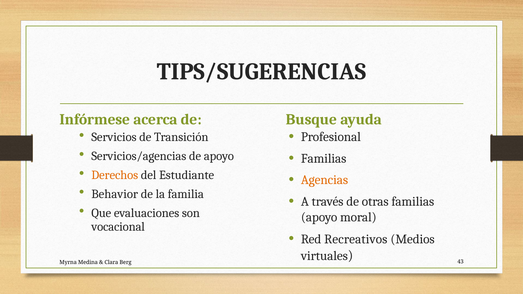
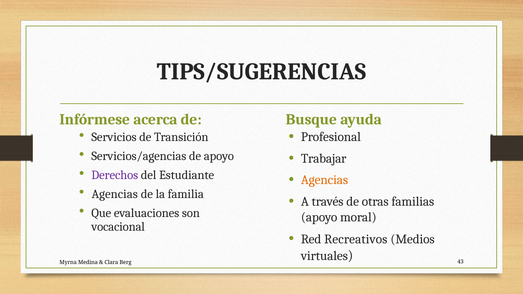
Familias at (324, 159): Familias -> Trabajar
Derechos colour: orange -> purple
Behavior at (115, 194): Behavior -> Agencias
